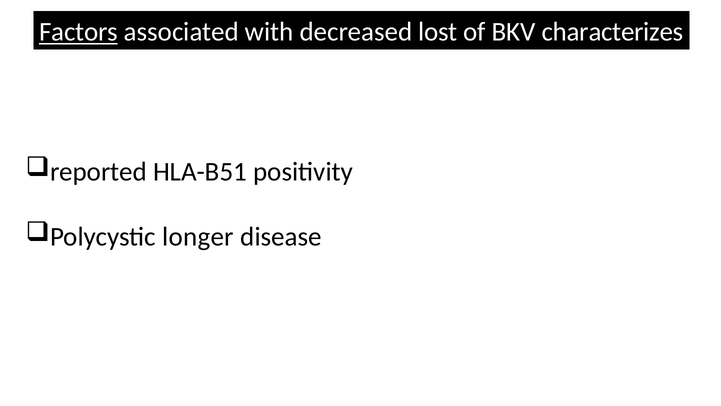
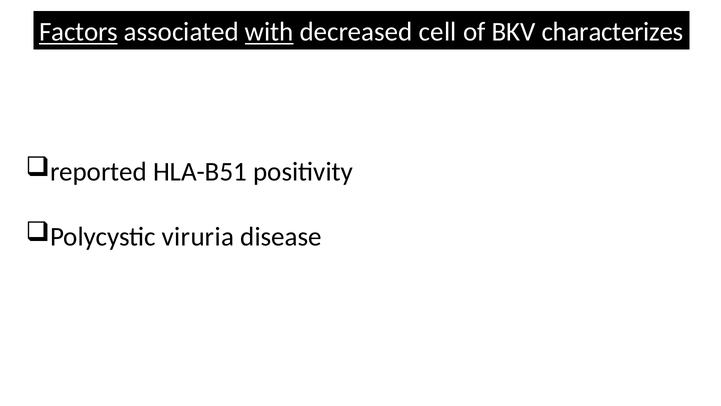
with underline: none -> present
lost: lost -> cell
longer: longer -> viruria
